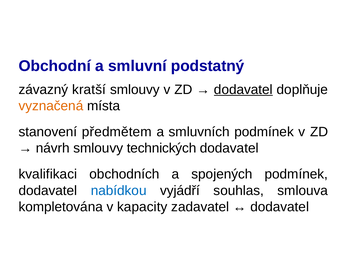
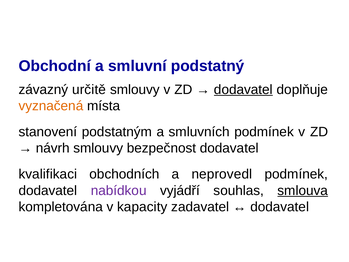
kratší: kratší -> určitě
předmětem: předmětem -> podstatným
technických: technických -> bezpečnost
spojených: spojených -> neprovedl
nabídkou colour: blue -> purple
smlouva underline: none -> present
